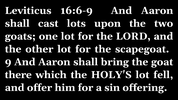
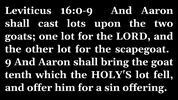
16:6-9: 16:6-9 -> 16:0-9
there: there -> tenth
